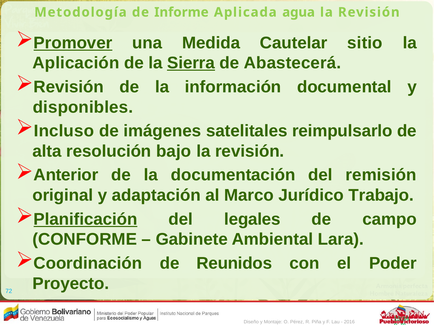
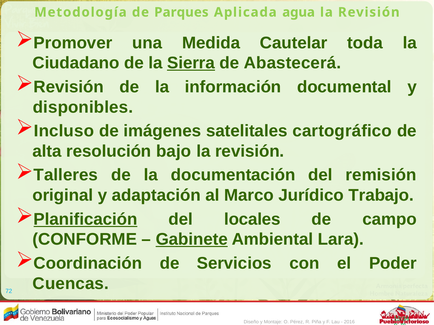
Informe: Informe -> Parques
Promover underline: present -> none
sitio: sitio -> toda
Aplicación: Aplicación -> Ciudadano
reimpulsarlo: reimpulsarlo -> cartográfico
Anterior: Anterior -> Talleres
legales: legales -> locales
Gabinete underline: none -> present
Reunidos: Reunidos -> Servicios
Proyecto: Proyecto -> Cuencas
